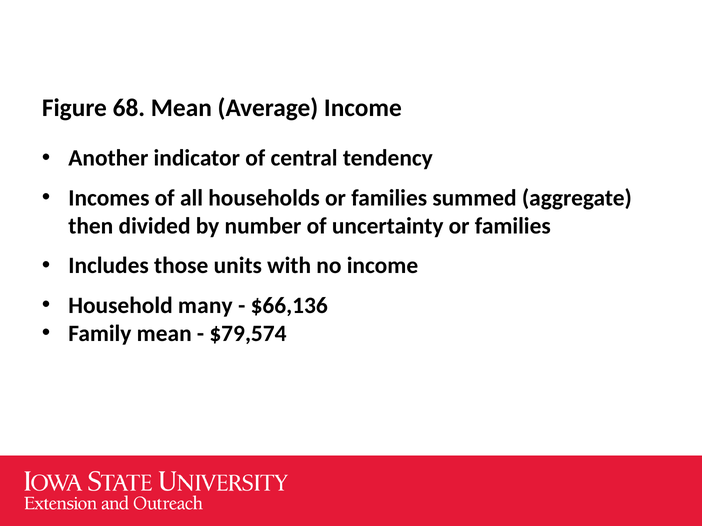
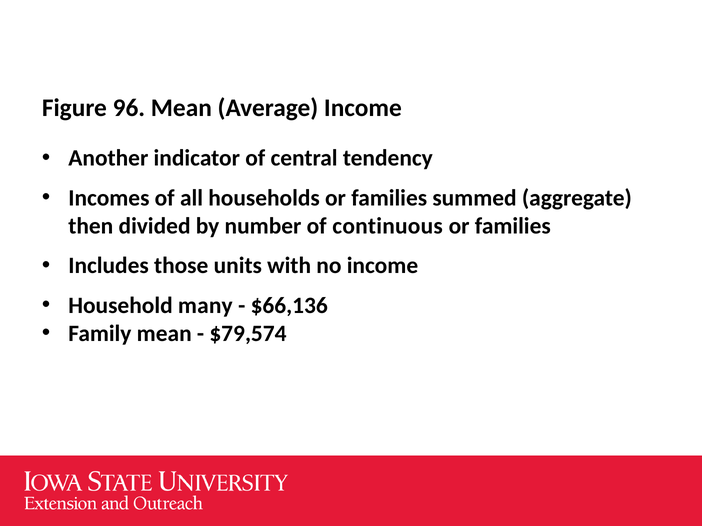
68: 68 -> 96
uncertainty: uncertainty -> continuous
